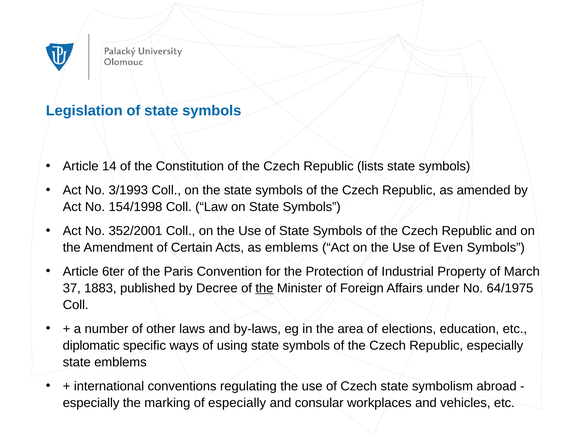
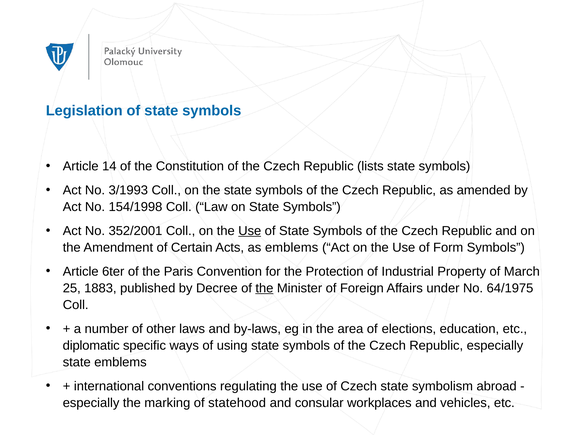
Use at (250, 231) underline: none -> present
Even: Even -> Form
37: 37 -> 25
of especially: especially -> statehood
